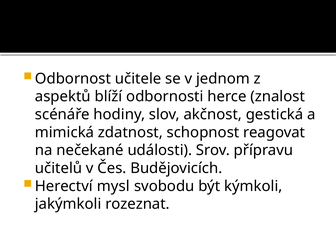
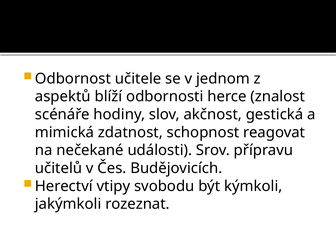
mysl: mysl -> vtipy
